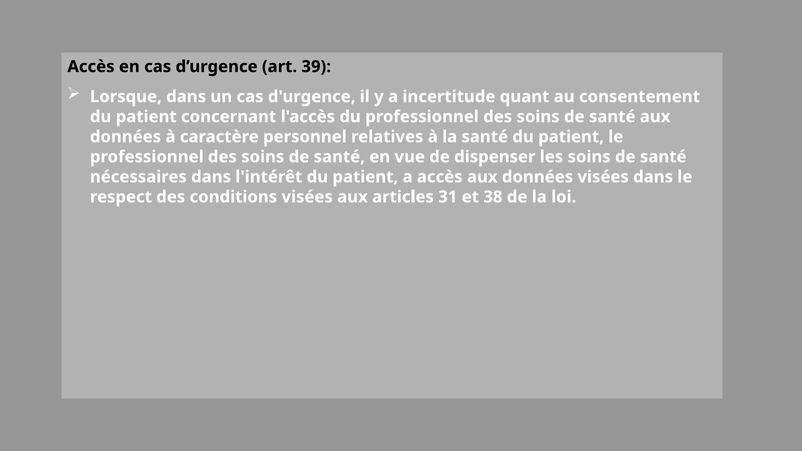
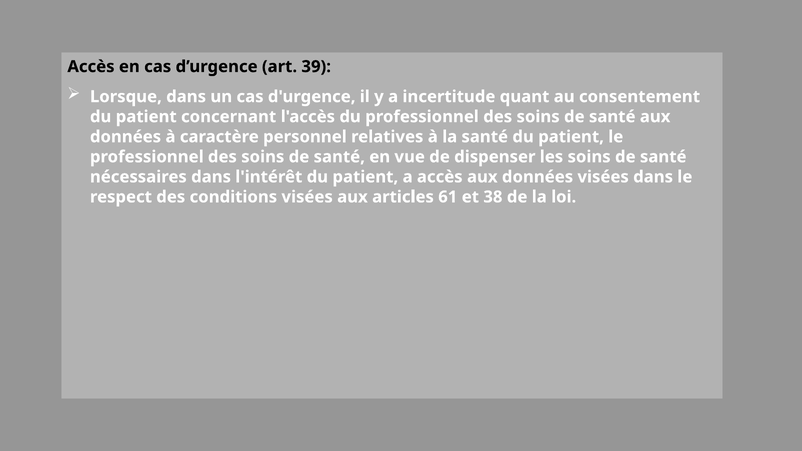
31: 31 -> 61
